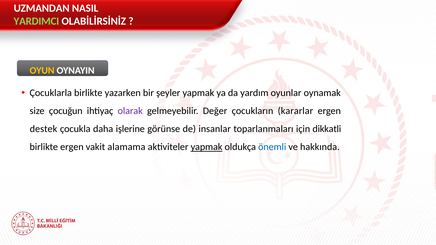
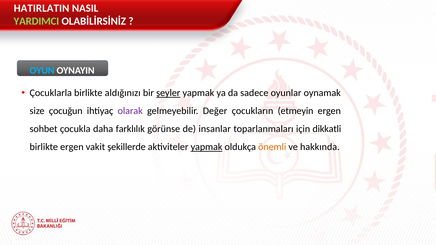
UZMANDAN: UZMANDAN -> HATIRLATIN
OYUN colour: yellow -> light blue
yazarken: yazarken -> aldığınızı
şeyler underline: none -> present
yardım: yardım -> sadece
kararlar: kararlar -> etmeyin
destek: destek -> sohbet
işlerine: işlerine -> farklılık
alamama: alamama -> şekillerde
önemli colour: blue -> orange
